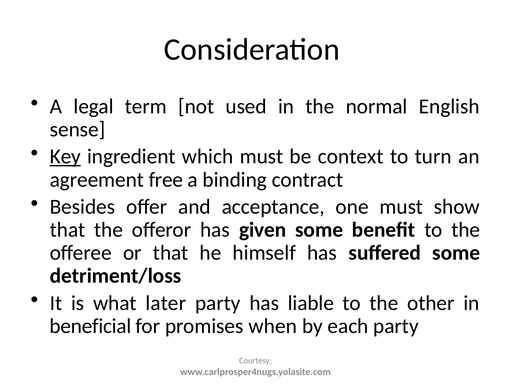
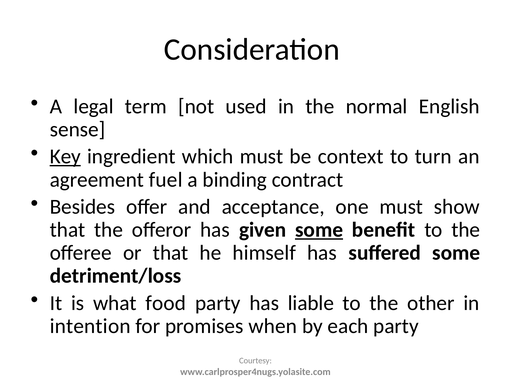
free: free -> fuel
some at (319, 229) underline: none -> present
later: later -> food
beneficial: beneficial -> intention
